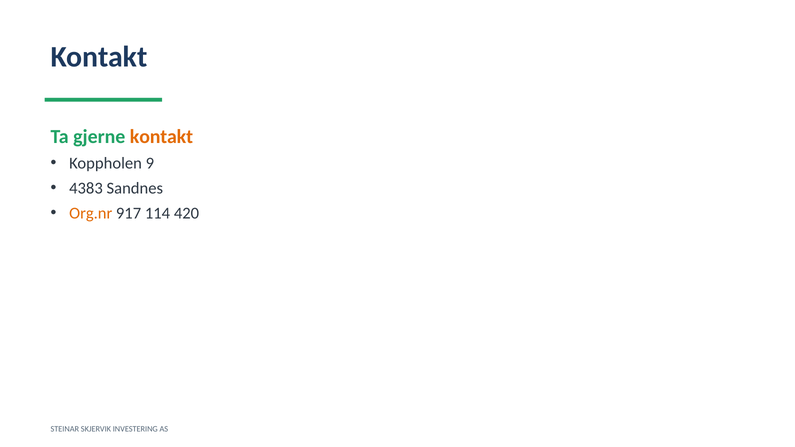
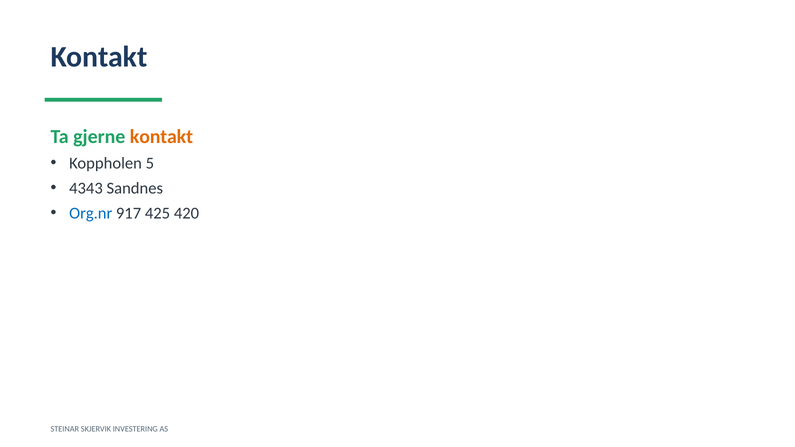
9: 9 -> 5
4383: 4383 -> 4343
Org.nr colour: orange -> blue
114: 114 -> 425
